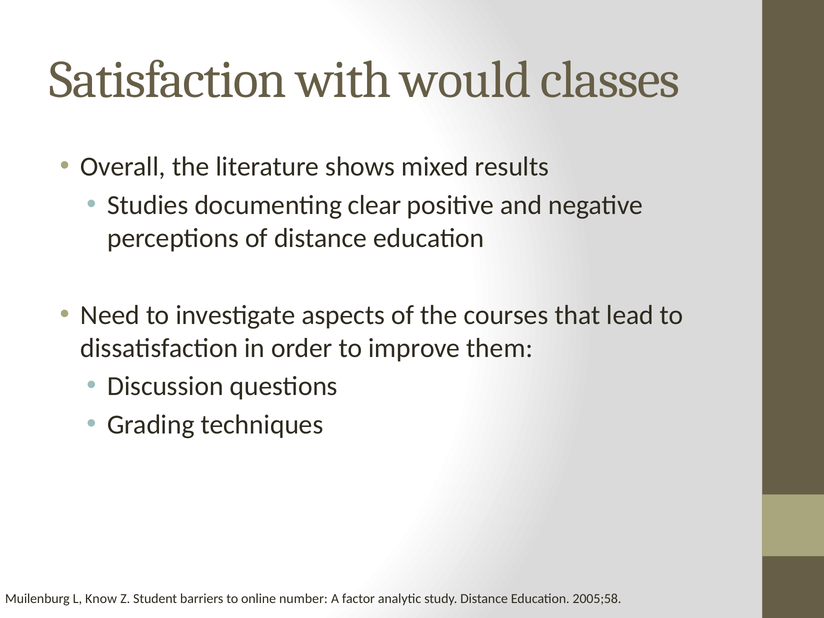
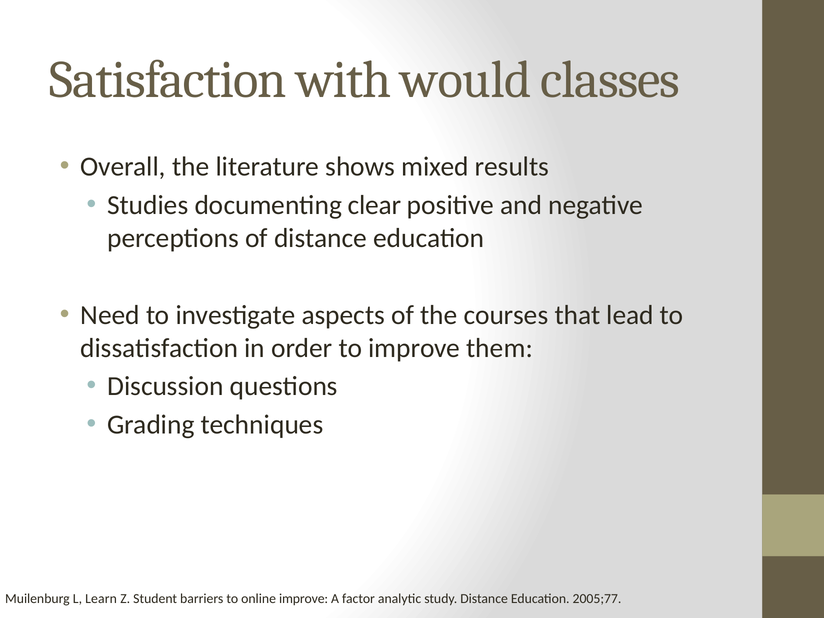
Know: Know -> Learn
online number: number -> improve
2005;58: 2005;58 -> 2005;77
